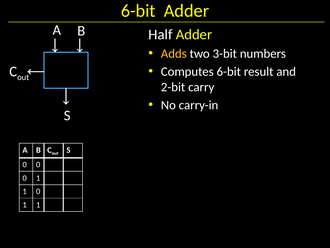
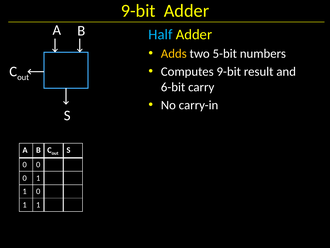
6-bit at (138, 11): 6-bit -> 9-bit
Half colour: white -> light blue
3-bit: 3-bit -> 5-bit
Computes 6-bit: 6-bit -> 9-bit
2-bit: 2-bit -> 6-bit
